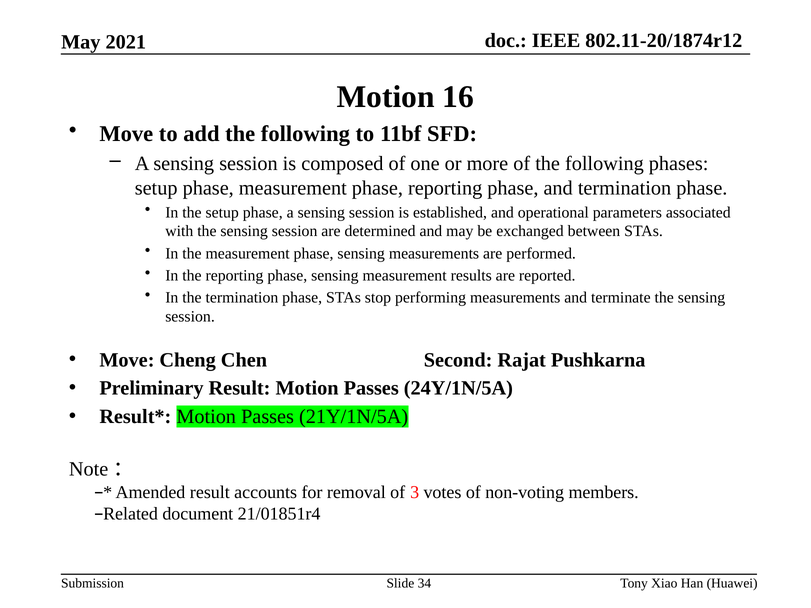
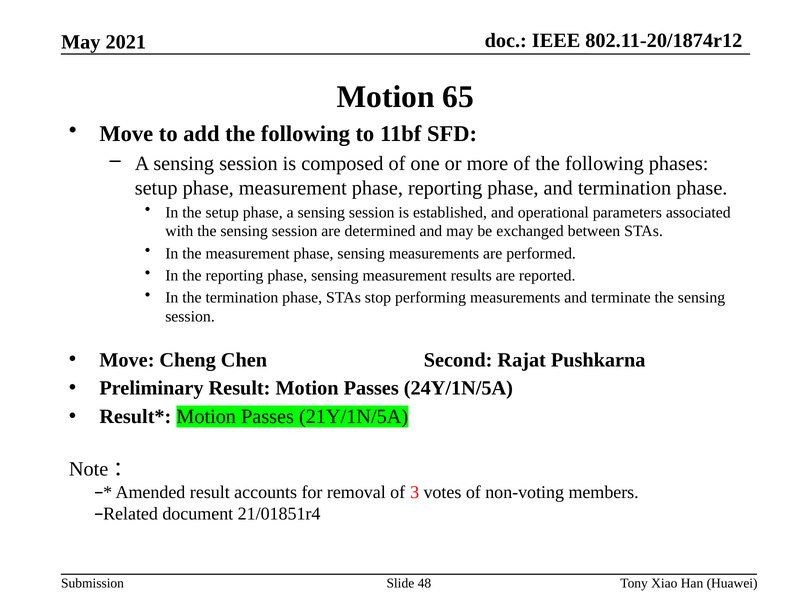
16: 16 -> 65
34: 34 -> 48
